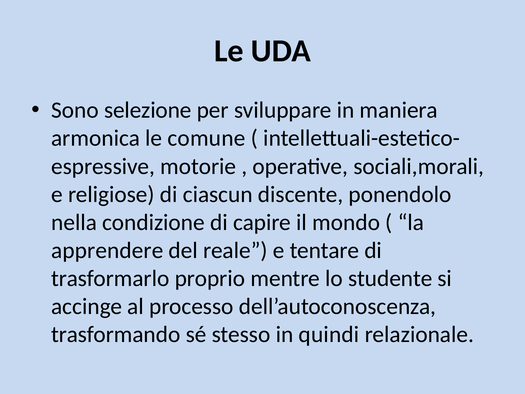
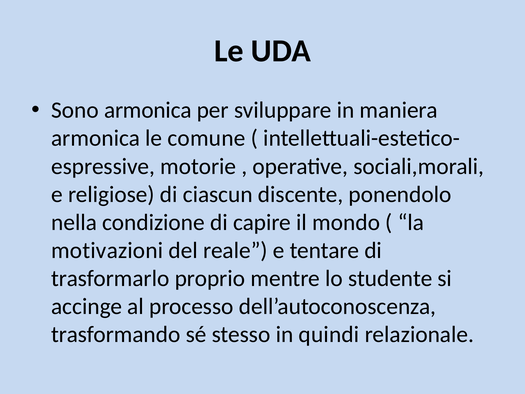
Sono selezione: selezione -> armonica
apprendere: apprendere -> motivazioni
